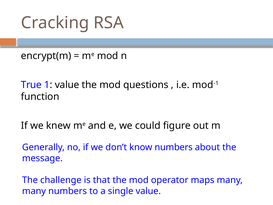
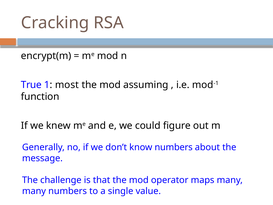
1 value: value -> most
questions: questions -> assuming
